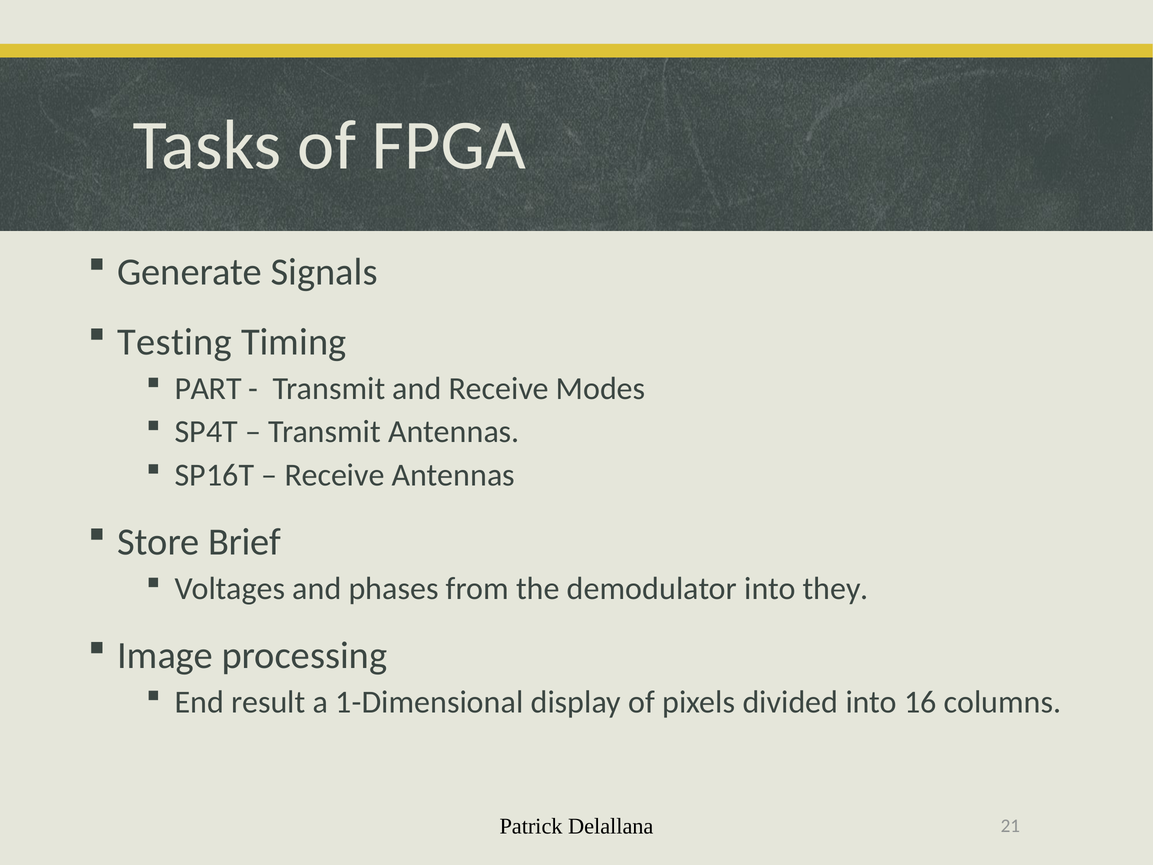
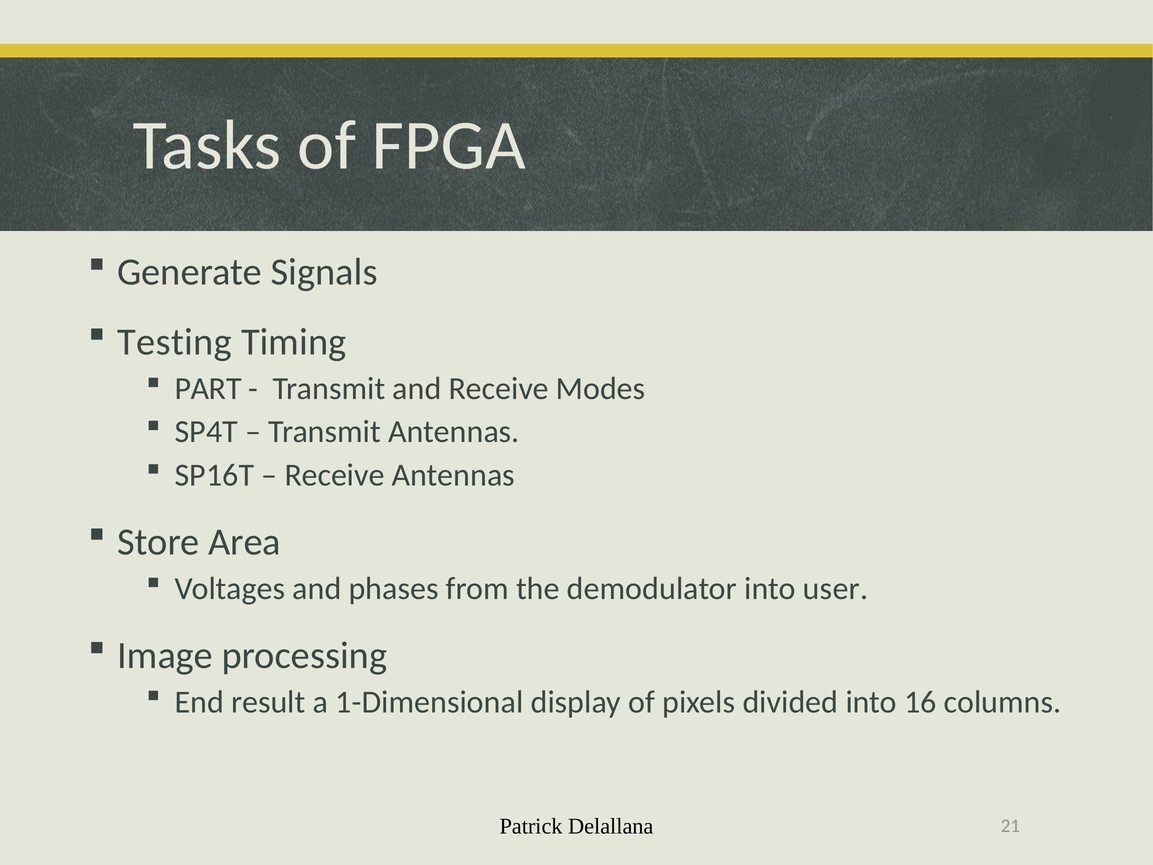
Brief: Brief -> Area
they: they -> user
